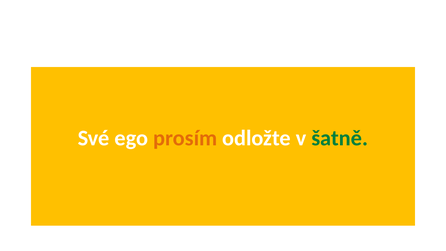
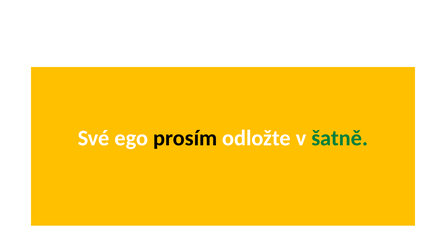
prosím colour: orange -> black
